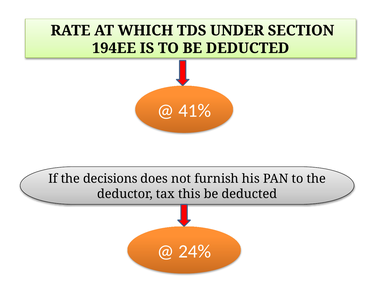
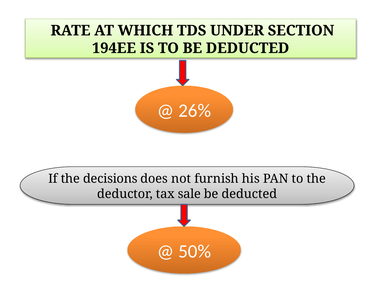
41%: 41% -> 26%
this: this -> sale
24%: 24% -> 50%
